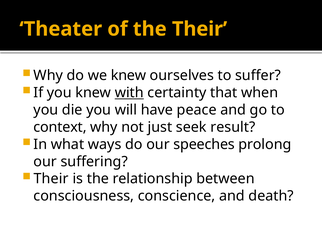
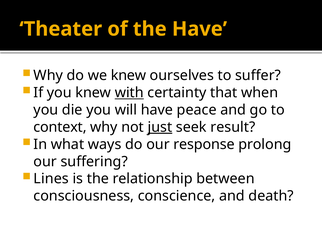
the Their: Their -> Have
just underline: none -> present
speeches: speeches -> response
Their at (51, 178): Their -> Lines
